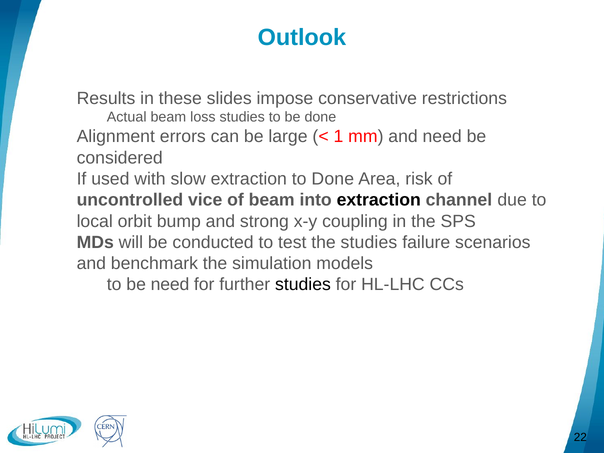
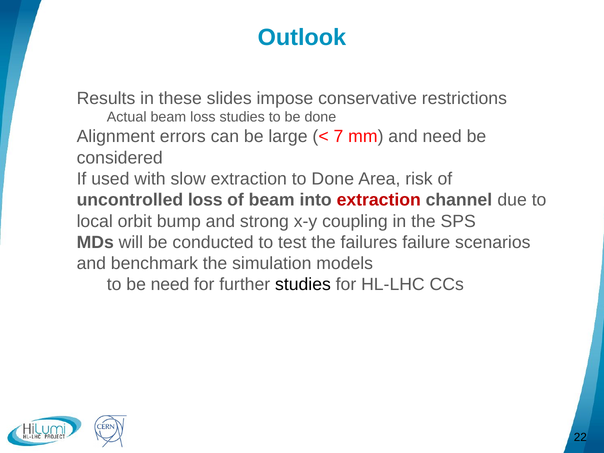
1: 1 -> 7
uncontrolled vice: vice -> loss
extraction at (379, 200) colour: black -> red
the studies: studies -> failures
